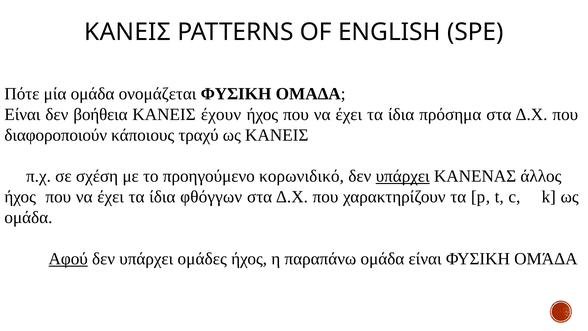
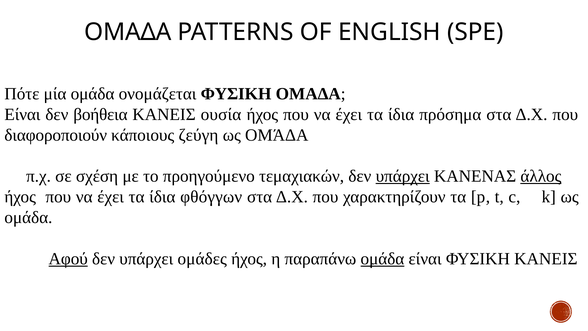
ΚΑΝΕΙΣ at (128, 32): ΚΑΝΕΙΣ -> ΟΜΑΔΑ
έχουν: έχουν -> ουσία
τραχύ: τραχύ -> ζεύγη
ΚΑΝΕΙΣ at (277, 135): ΚΑΝΕΙΣ -> ΟΜΆΔΑ
κορωνιδικό: κορωνιδικό -> τεμαχιακών
άλλος underline: none -> present
ομάδα at (382, 258) underline: none -> present
ΦΥΣΙΚΗ ΟΜΆΔΑ: ΟΜΆΔΑ -> ΚΑΝΕΙΣ
